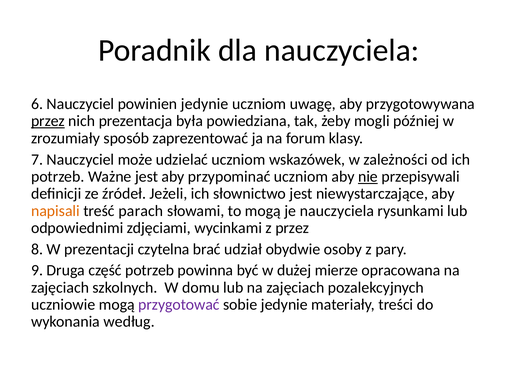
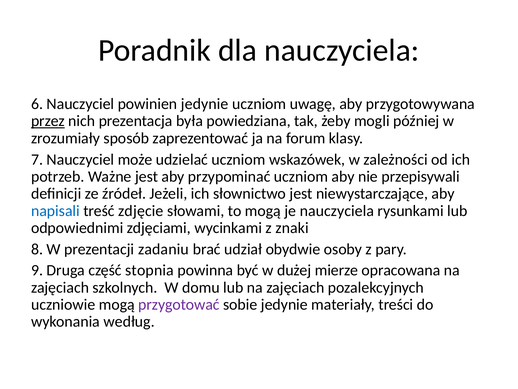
nie underline: present -> none
napisali colour: orange -> blue
parach: parach -> zdjęcie
z przez: przez -> znaki
czytelna: czytelna -> zadaniu
część potrzeb: potrzeb -> stopnia
